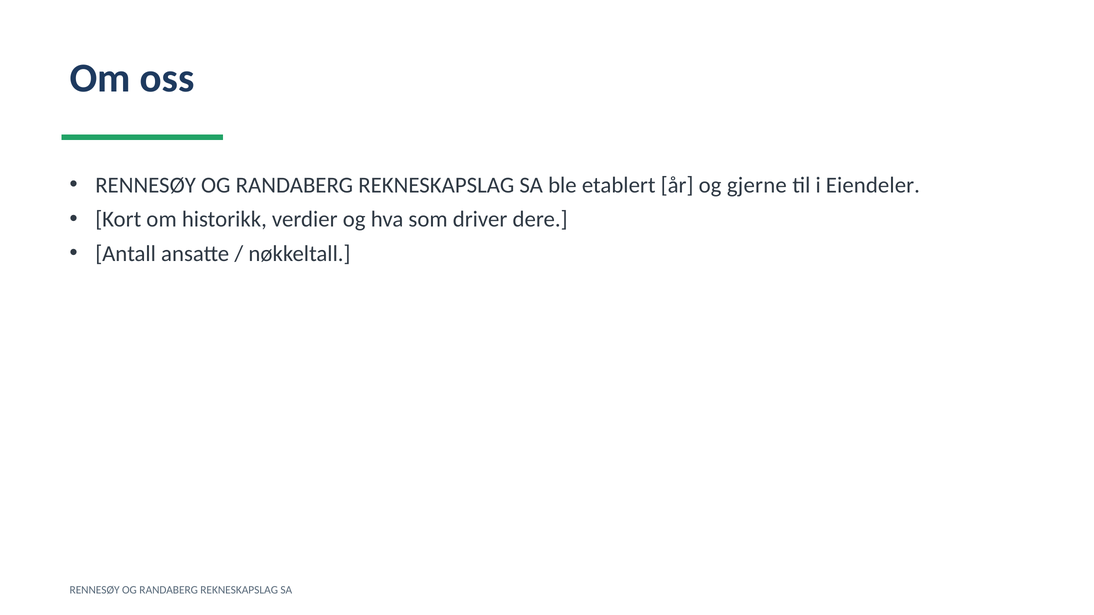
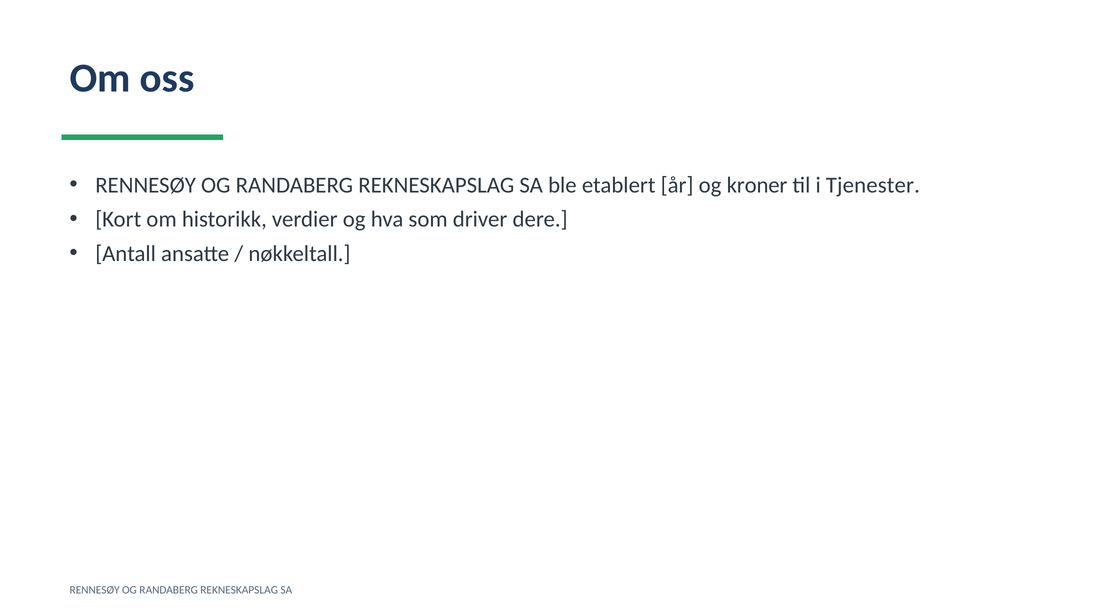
gjerne: gjerne -> kroner
Eiendeler: Eiendeler -> Tjenester
